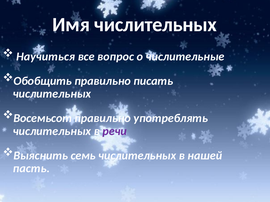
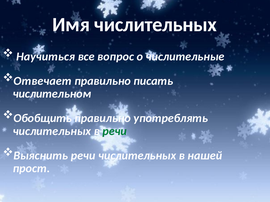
Обобщить: Обобщить -> Отвечает
числительных at (52, 94): числительных -> числительном
Восемьсот: Восемьсот -> Обобщить
речи at (115, 131) colour: purple -> green
Выяснить семь: семь -> речи
пасть: пасть -> прост
